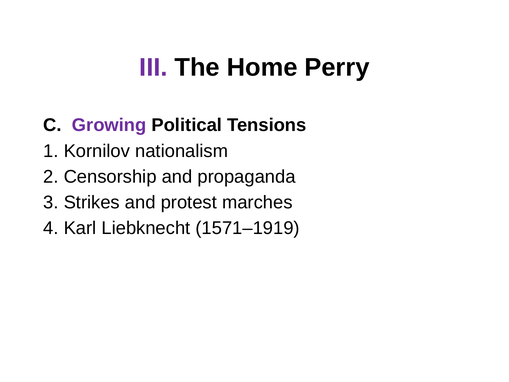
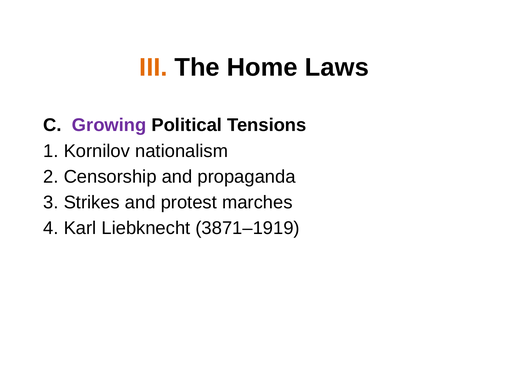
III colour: purple -> orange
Perry: Perry -> Laws
1571–1919: 1571–1919 -> 3871–1919
